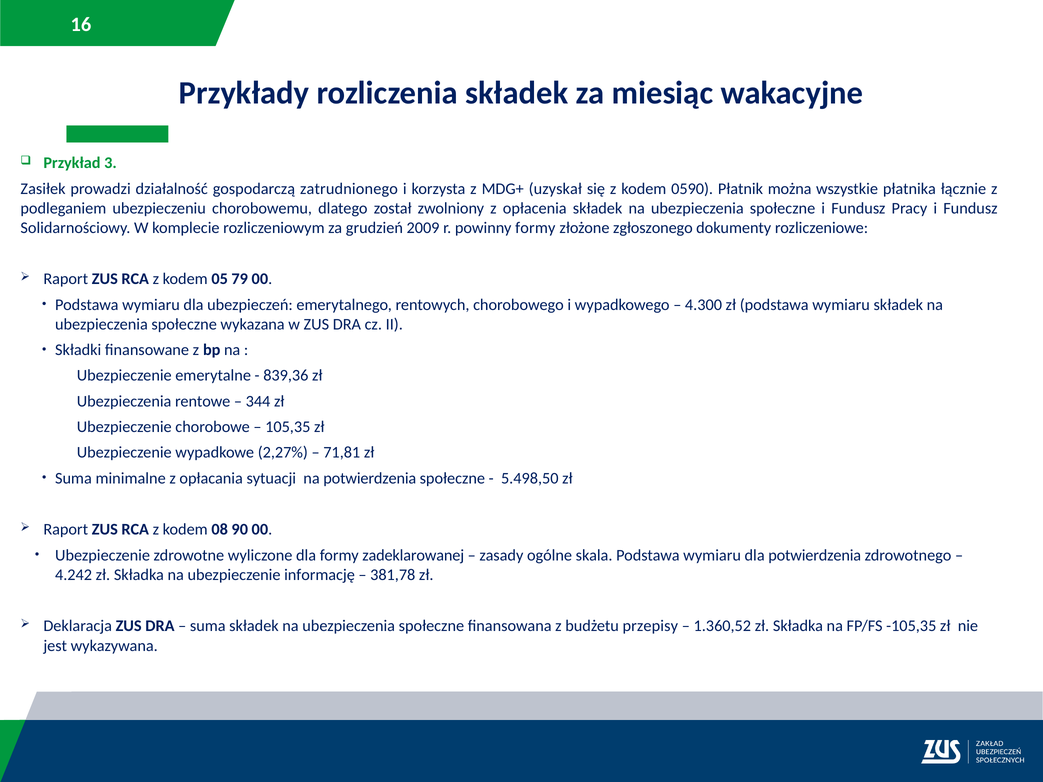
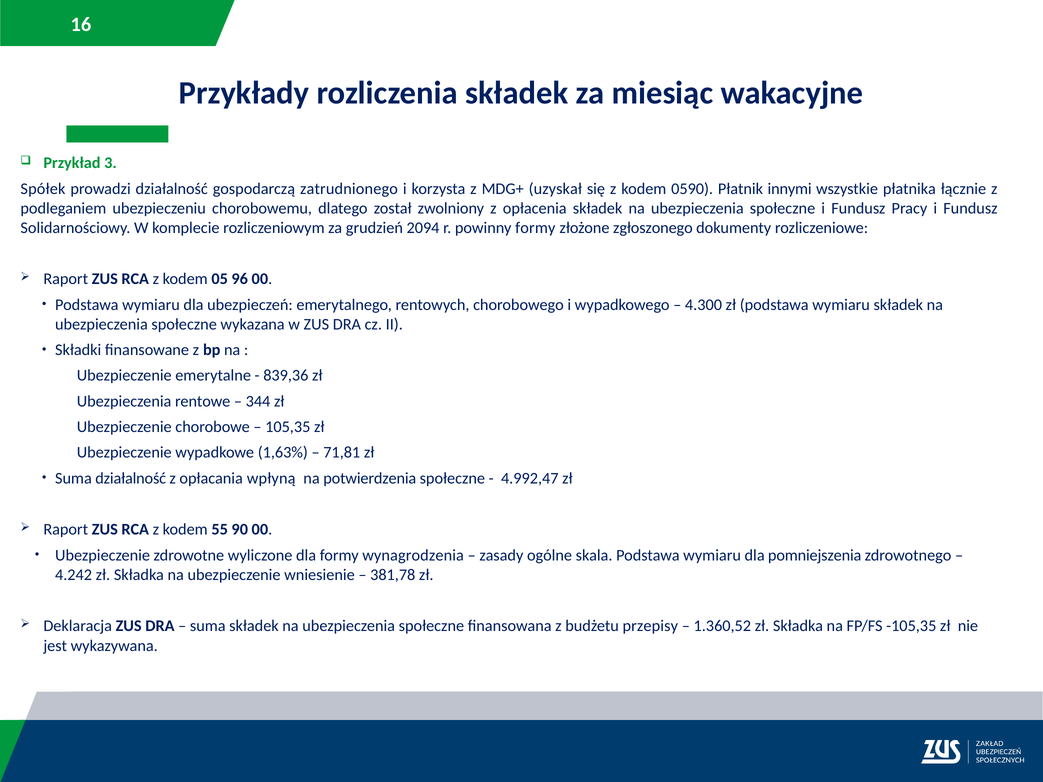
Zasiłek: Zasiłek -> Spółek
można: można -> innymi
2009: 2009 -> 2094
79: 79 -> 96
2,27%: 2,27% -> 1,63%
Suma minimalne: minimalne -> działalność
sytuacji: sytuacji -> wpłyną
5.498,50: 5.498,50 -> 4.992,47
08: 08 -> 55
zadeklarowanej: zadeklarowanej -> wynagrodzenia
dla potwierdzenia: potwierdzenia -> pomniejszenia
informację: informację -> wniesienie
